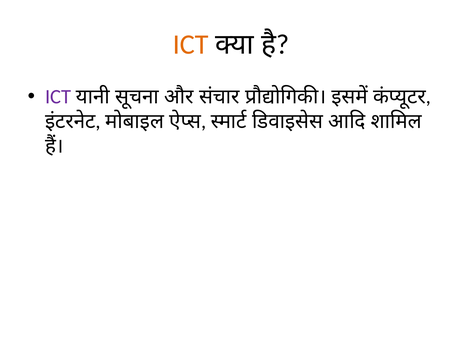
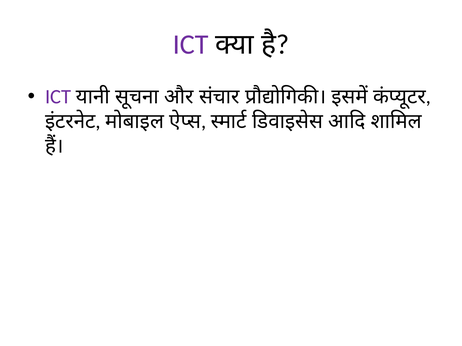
ICT at (191, 45) colour: orange -> purple
